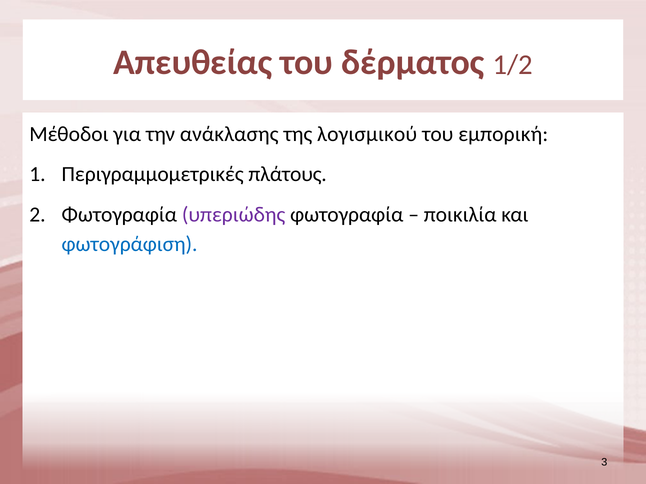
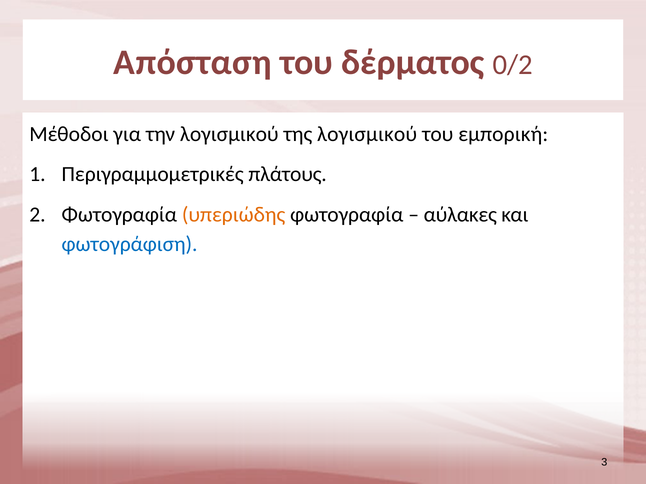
Απευθείας: Απευθείας -> Απόσταση
1/2: 1/2 -> 0/2
την ανάκλασης: ανάκλασης -> λογισμικού
υπεριώδης colour: purple -> orange
ποικιλία: ποικιλία -> αύλακες
